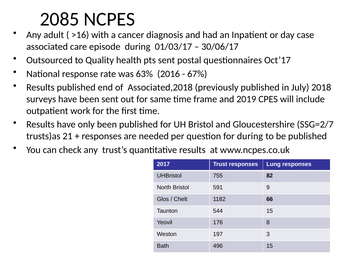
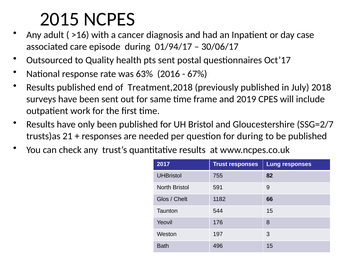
2085: 2085 -> 2015
01/03/17: 01/03/17 -> 01/94/17
Associated,2018: Associated,2018 -> Treatment,2018
